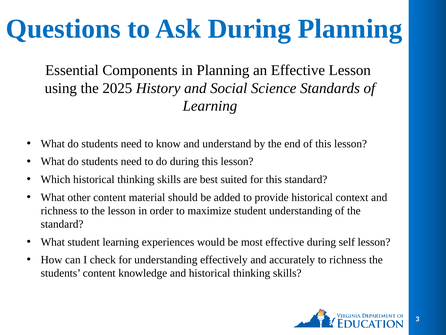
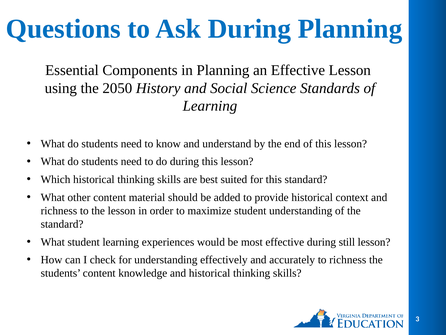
2025: 2025 -> 2050
self: self -> still
